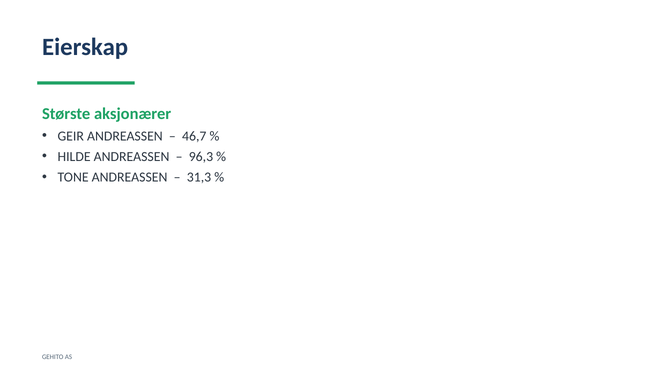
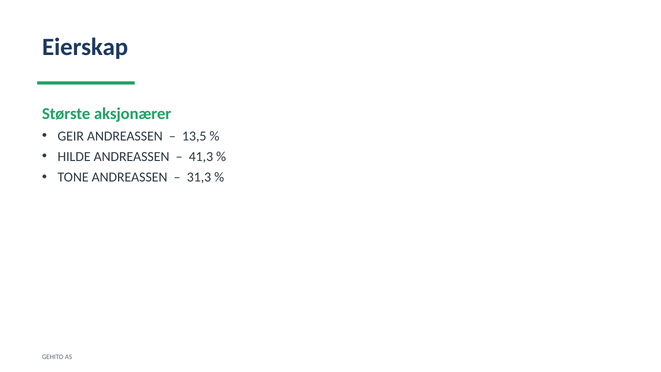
46,7: 46,7 -> 13,5
96,3: 96,3 -> 41,3
